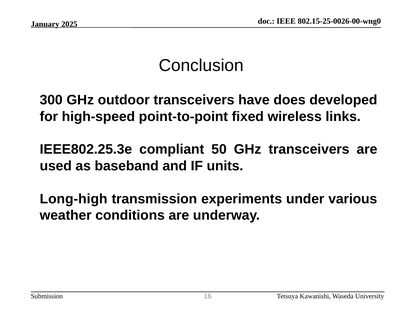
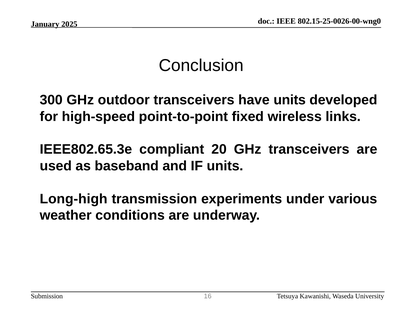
have does: does -> units
IEEE802.25.3e: IEEE802.25.3e -> IEEE802.65.3e
50: 50 -> 20
